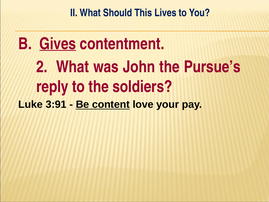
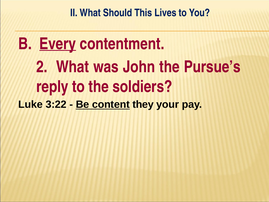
Gives: Gives -> Every
3:91: 3:91 -> 3:22
love: love -> they
